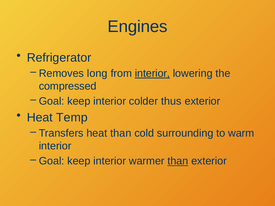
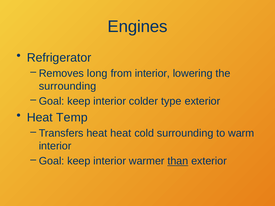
interior at (152, 73) underline: present -> none
compressed at (68, 86): compressed -> surrounding
thus: thus -> type
heat than: than -> heat
